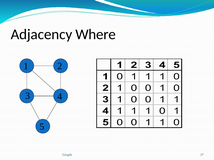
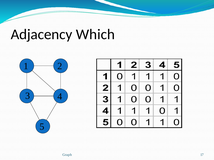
Where: Where -> Which
